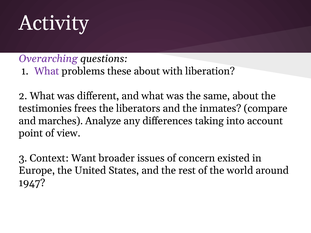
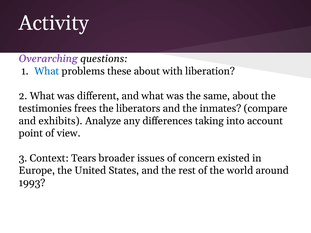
What at (47, 71) colour: purple -> blue
marches: marches -> exhibits
Want: Want -> Tears
1947: 1947 -> 1993
